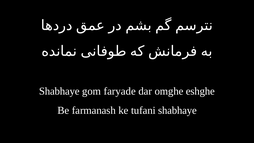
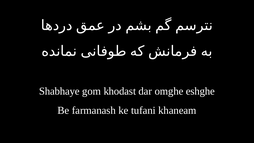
faryade: faryade -> khodast
tufani shabhaye: shabhaye -> khaneam
